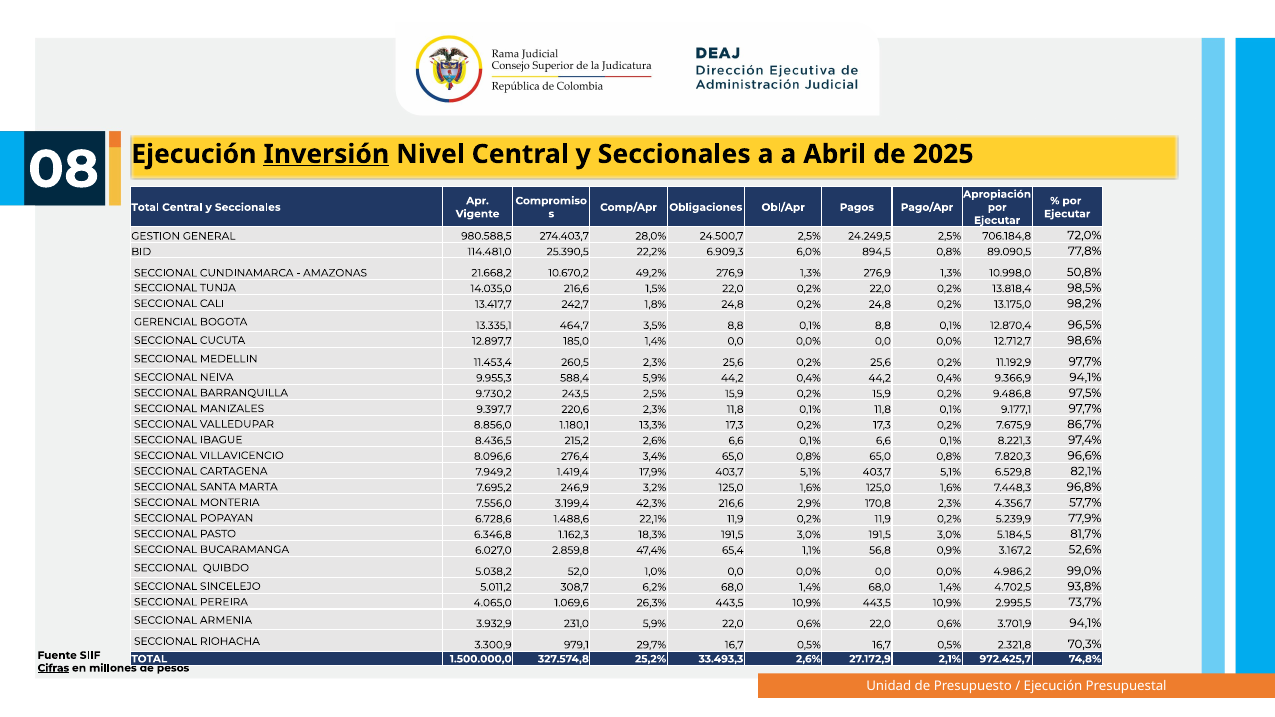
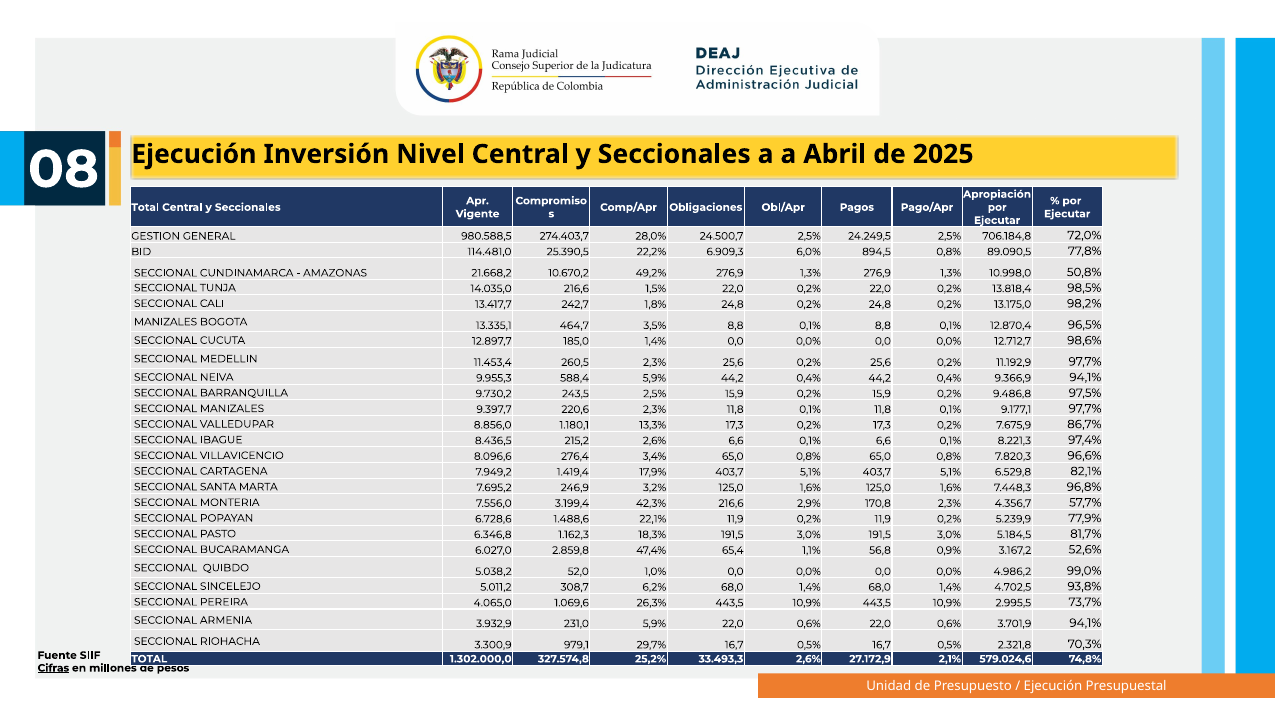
Inversión underline: present -> none
GERENCIAL at (166, 322): GERENCIAL -> MANIZALES
1.500.000,0: 1.500.000,0 -> 1.302.000,0
972.425,7: 972.425,7 -> 579.024,6
